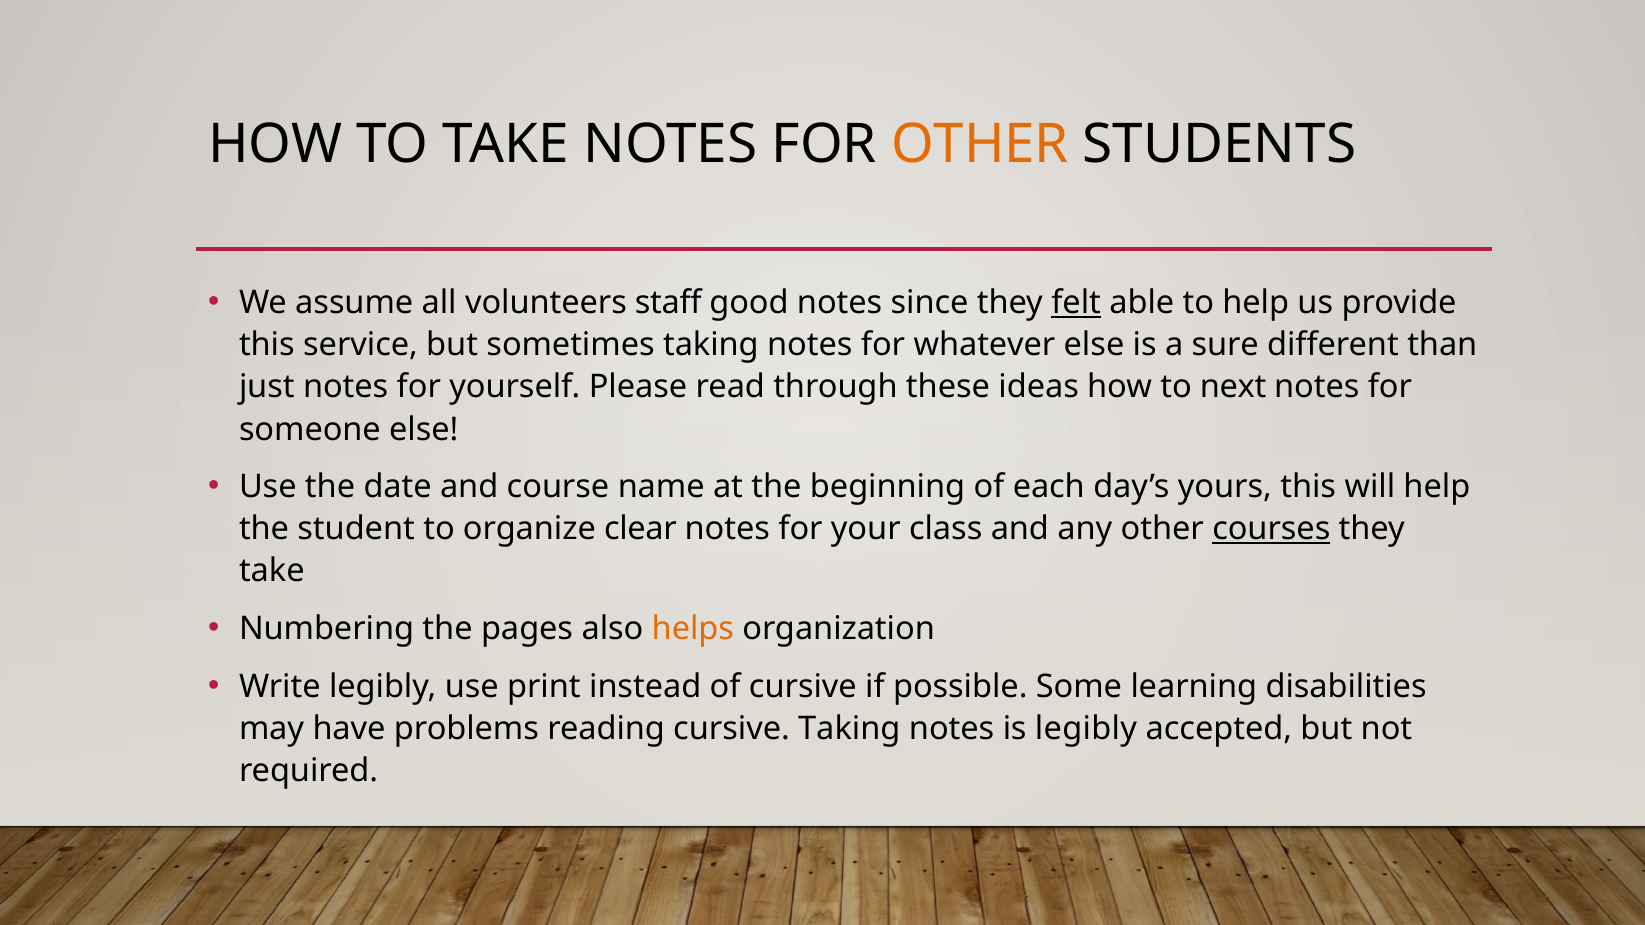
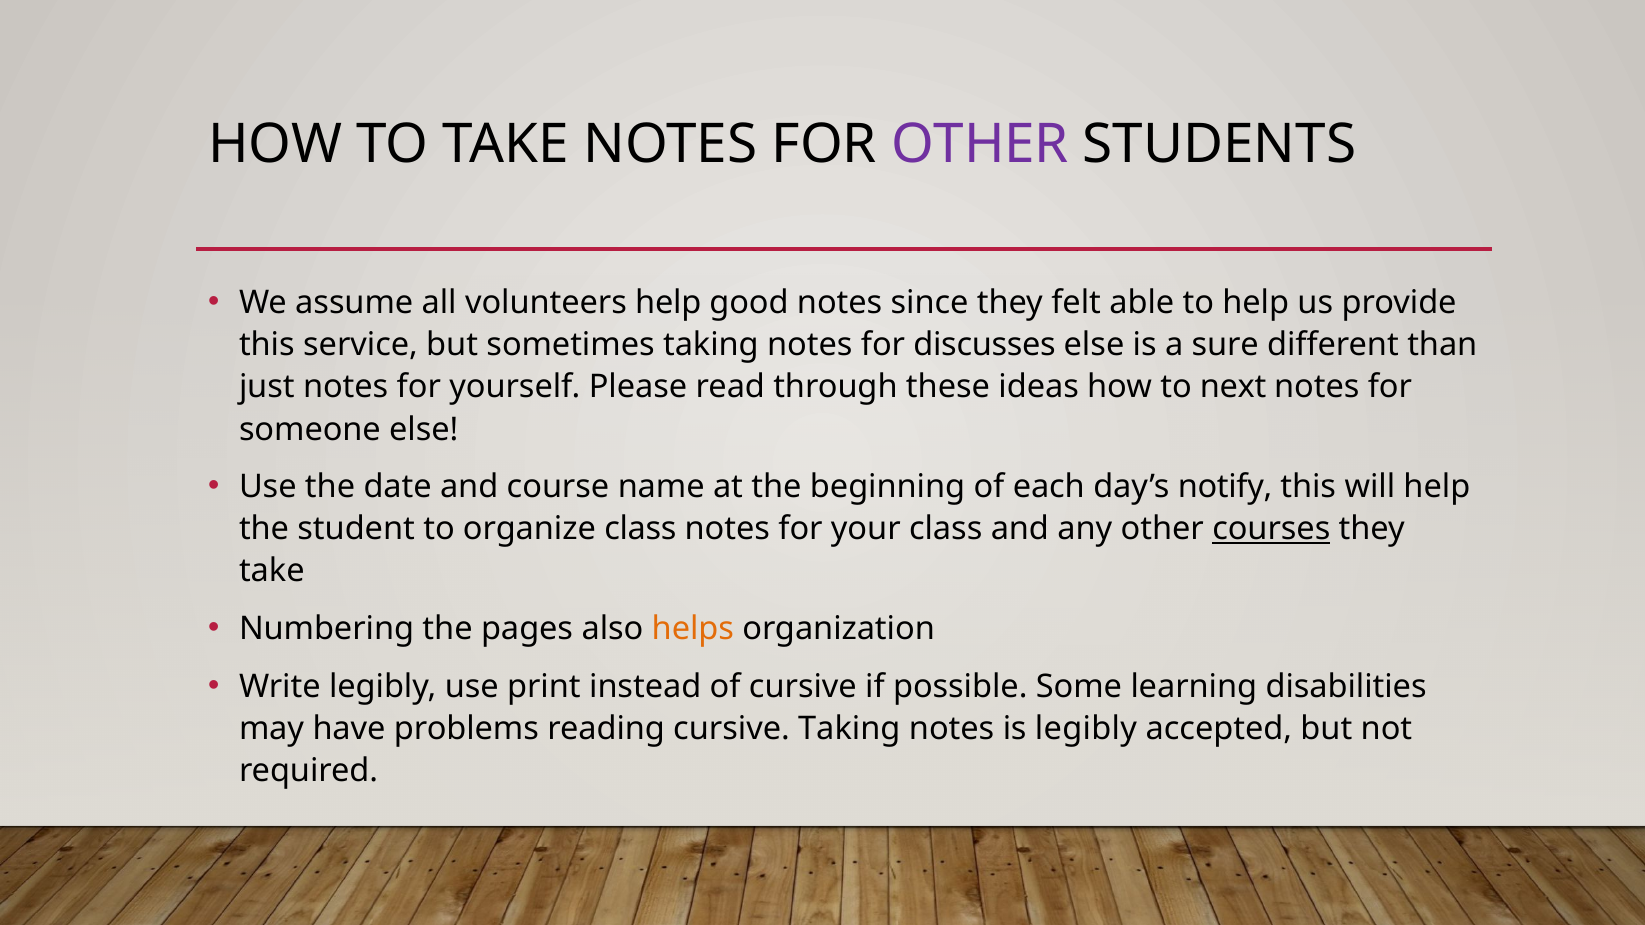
OTHER at (980, 144) colour: orange -> purple
volunteers staff: staff -> help
felt underline: present -> none
whatever: whatever -> discusses
yours: yours -> notify
organize clear: clear -> class
